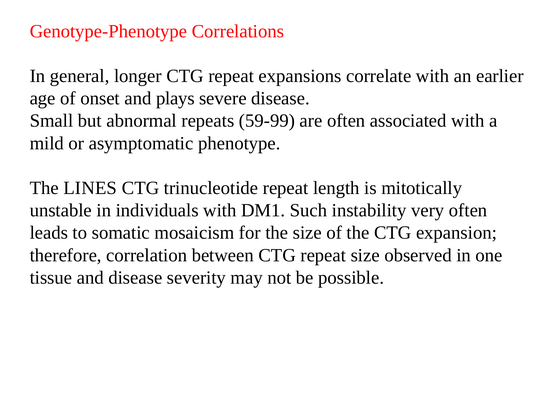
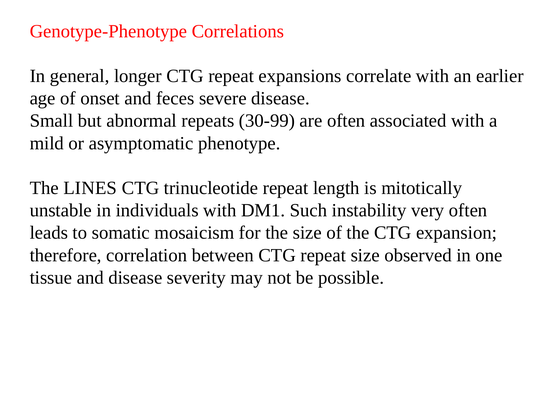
plays: plays -> feces
59-99: 59-99 -> 30-99
